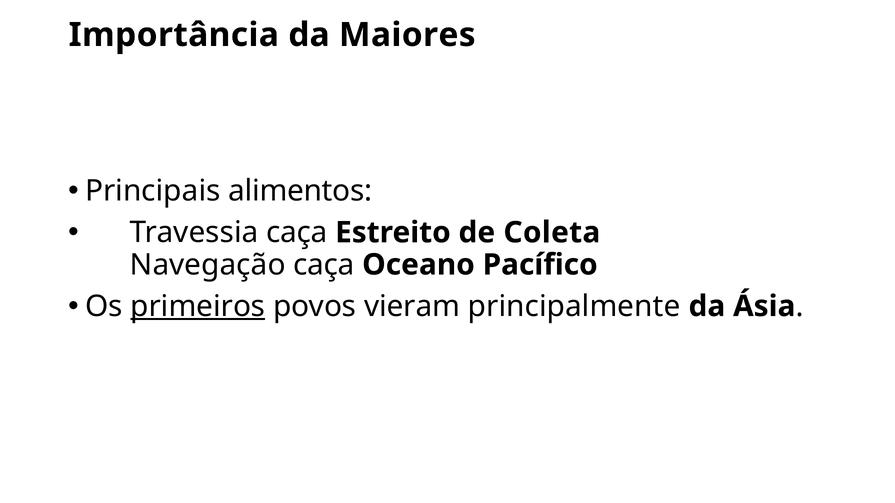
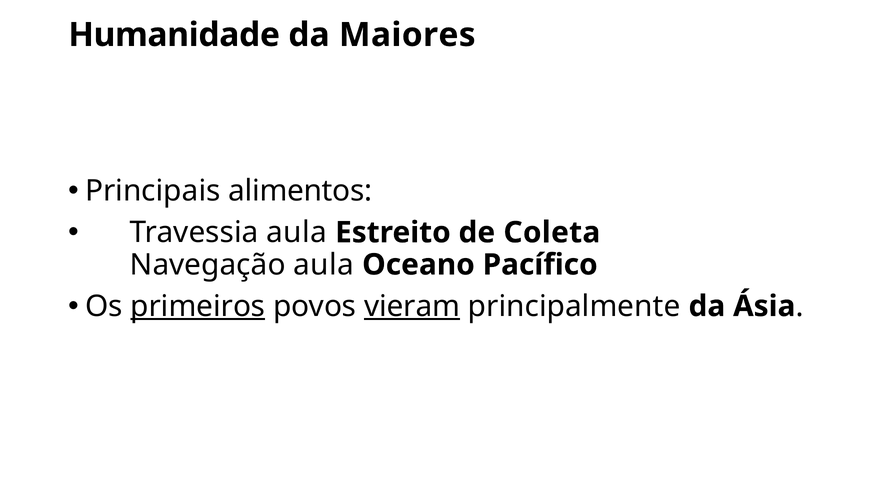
Importância: Importância -> Humanidade
Travessia caça: caça -> aula
Navegação caça: caça -> aula
vieram underline: none -> present
